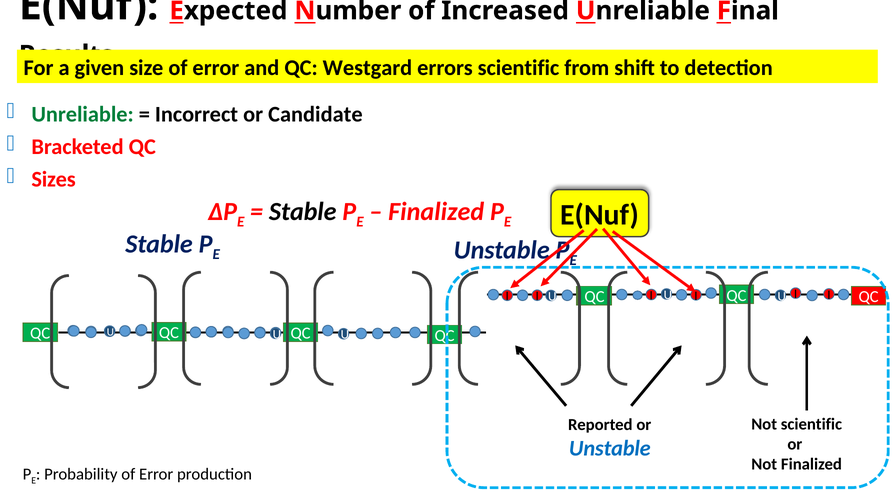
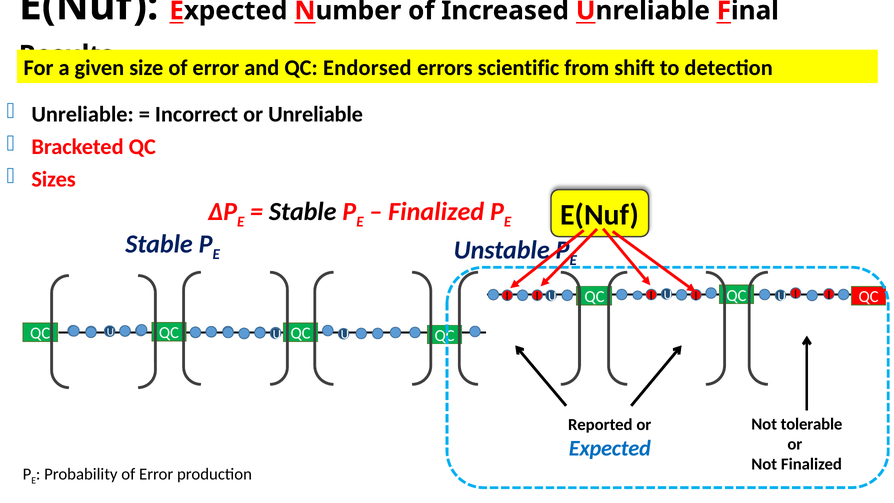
Westgard: Westgard -> Endorsed
Unreliable at (83, 114) colour: green -> black
or Candidate: Candidate -> Unreliable
Not scientific: scientific -> tolerable
Unstable at (610, 448): Unstable -> Expected
